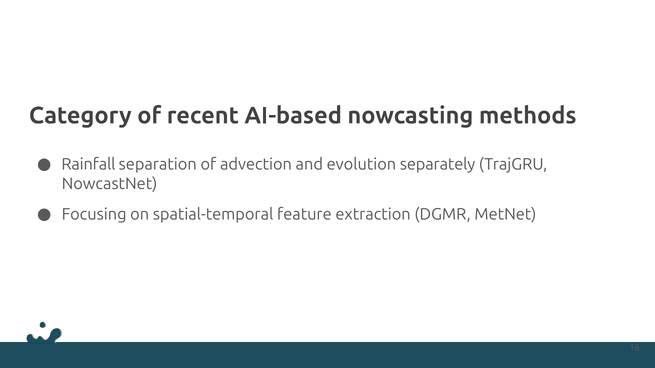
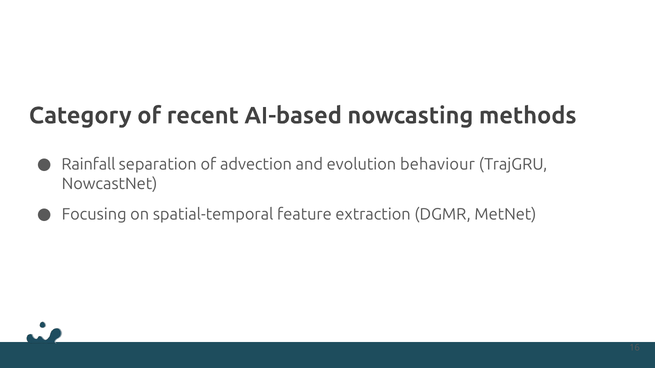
separately: separately -> behaviour
